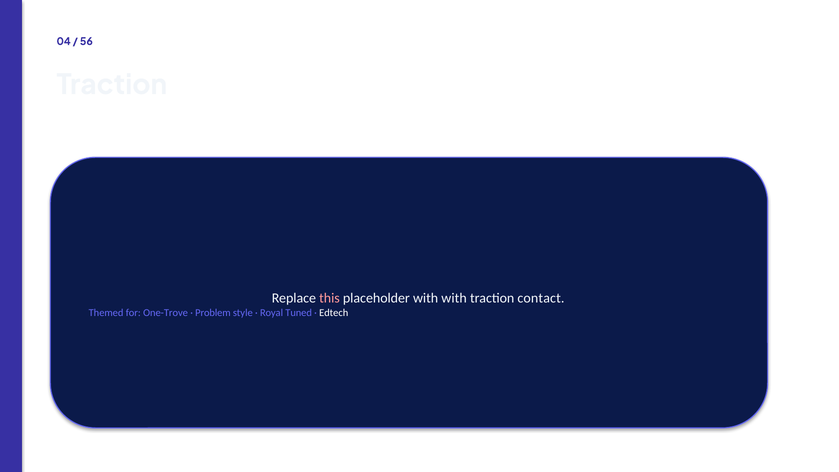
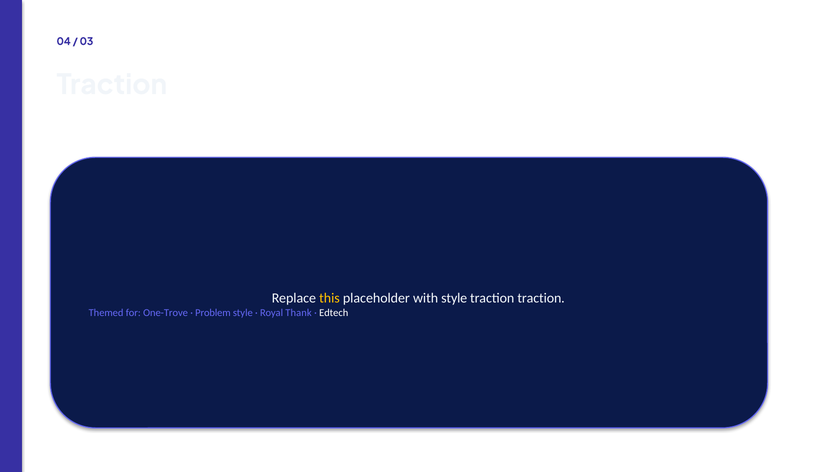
56: 56 -> 03
this colour: pink -> yellow
with with: with -> style
traction contact: contact -> traction
Tuned: Tuned -> Thank
